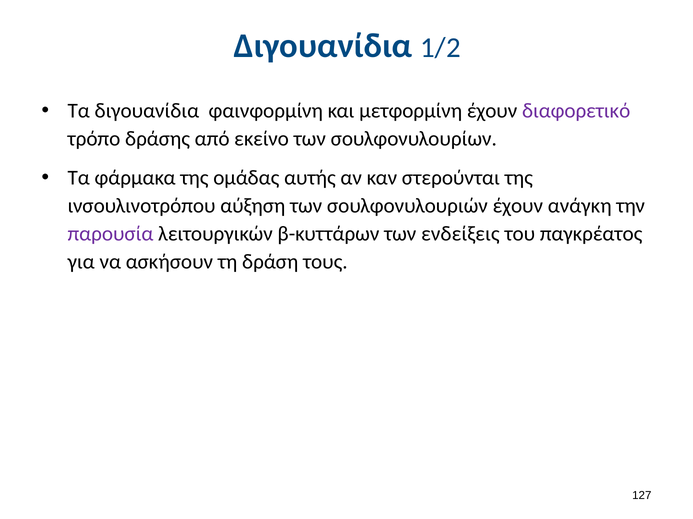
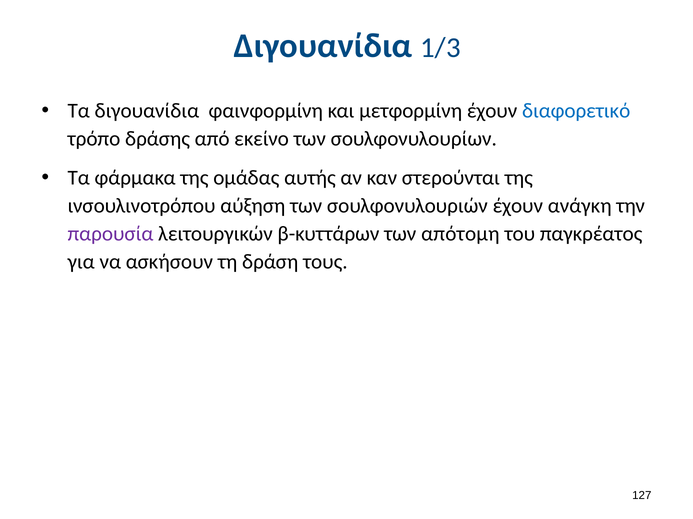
1/2: 1/2 -> 1/3
διαφορετικό colour: purple -> blue
ενδείξεις: ενδείξεις -> απότομη
